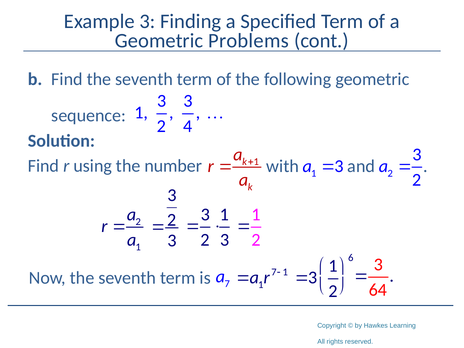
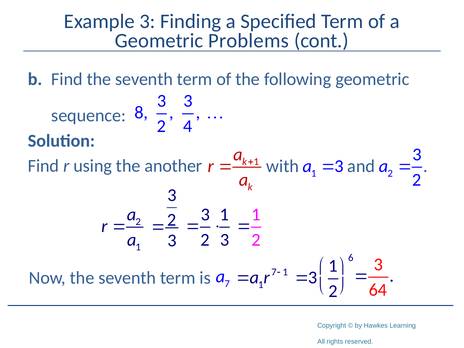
1 at (141, 113): 1 -> 8
number: number -> another
